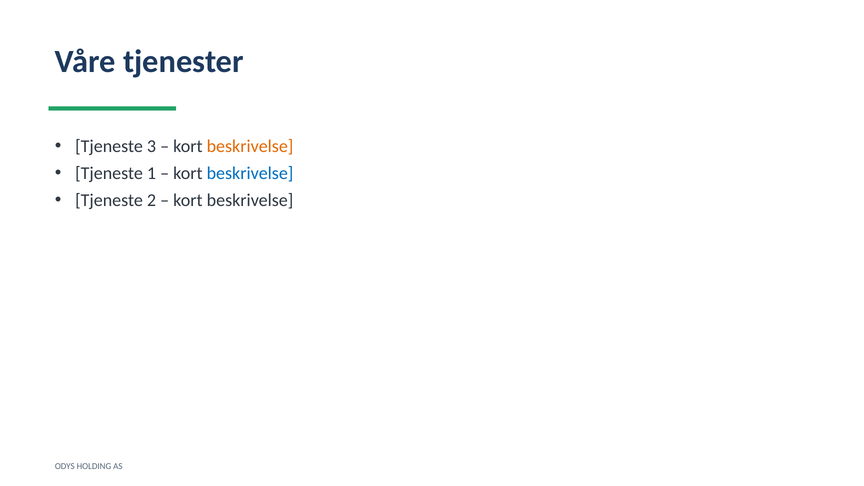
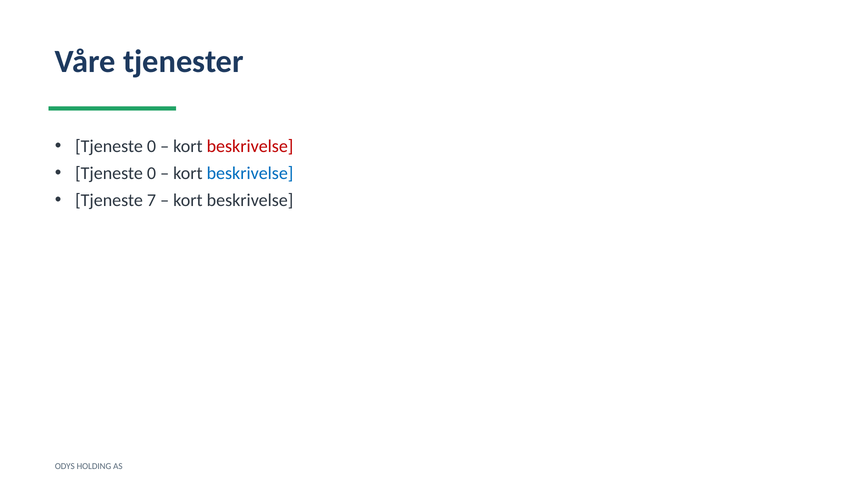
3 at (151, 146): 3 -> 0
beskrivelse at (250, 146) colour: orange -> red
1 at (151, 173): 1 -> 0
2: 2 -> 7
